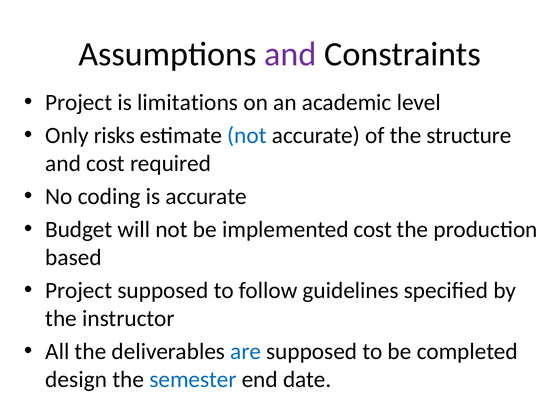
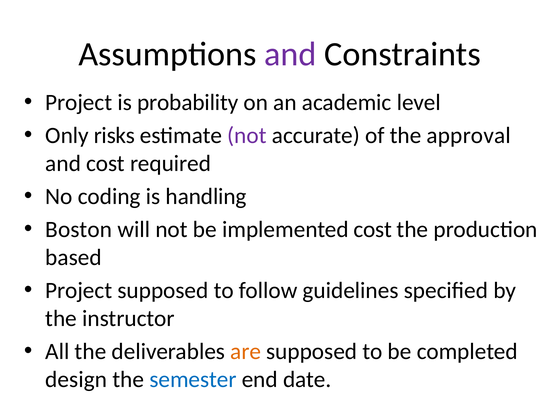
limitations: limitations -> probability
not at (247, 135) colour: blue -> purple
structure: structure -> approval
is accurate: accurate -> handling
Budget: Budget -> Boston
are colour: blue -> orange
